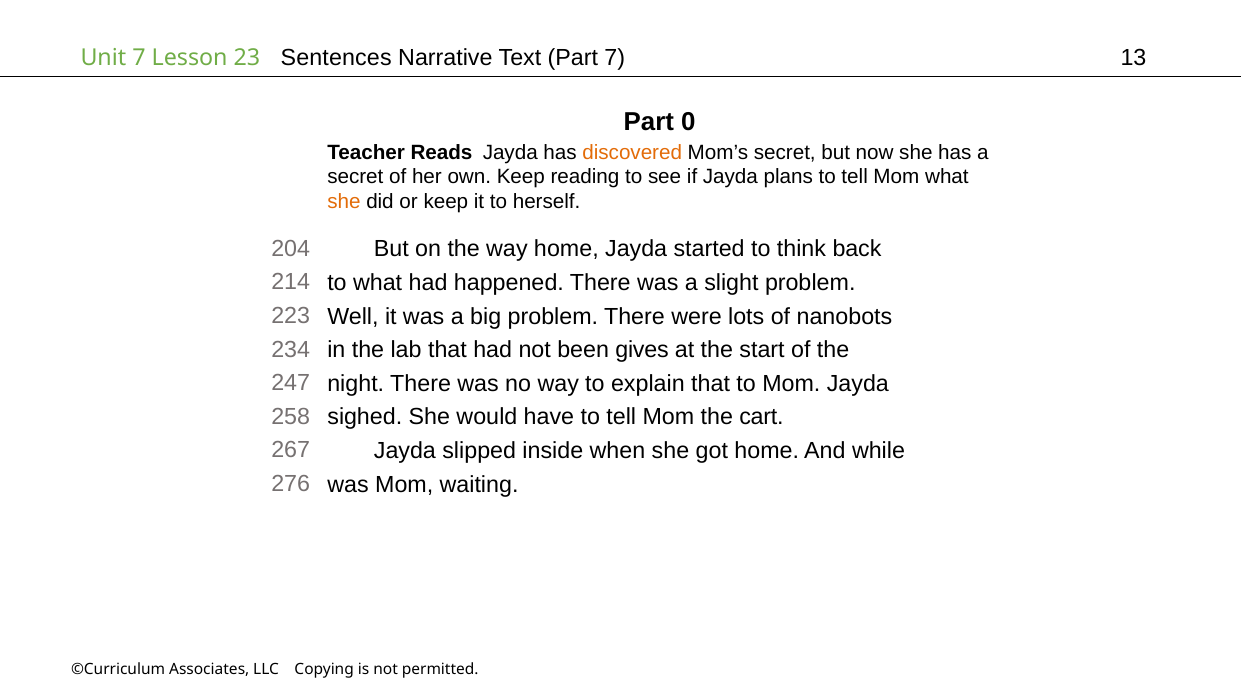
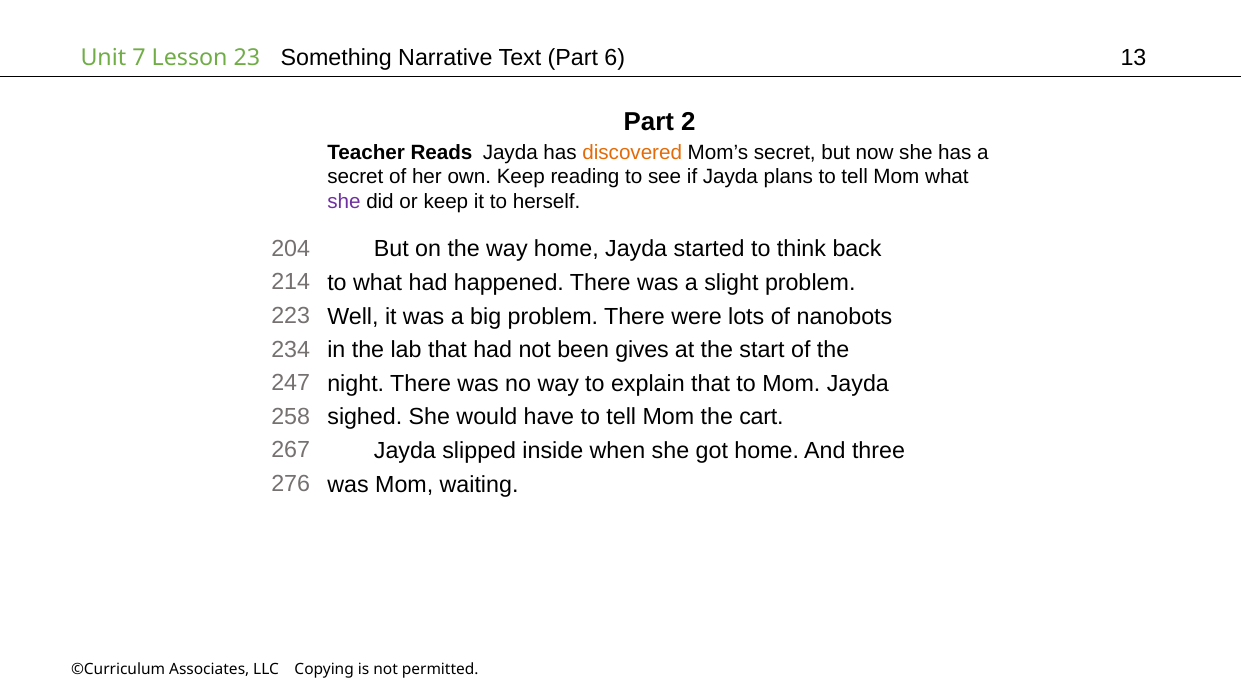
Sentences: Sentences -> Something
Part 7: 7 -> 6
0: 0 -> 2
she at (344, 202) colour: orange -> purple
while: while -> three
